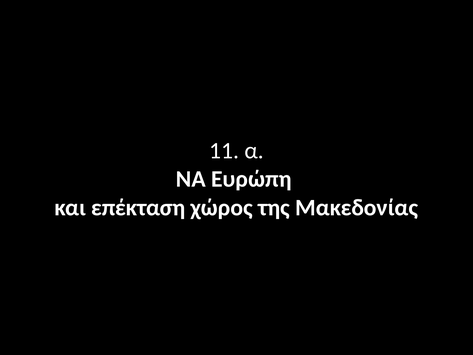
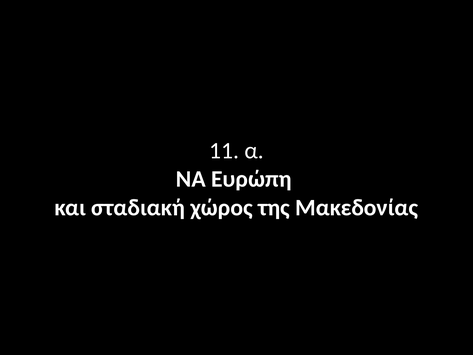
επέκταση: επέκταση -> σταδιακή
